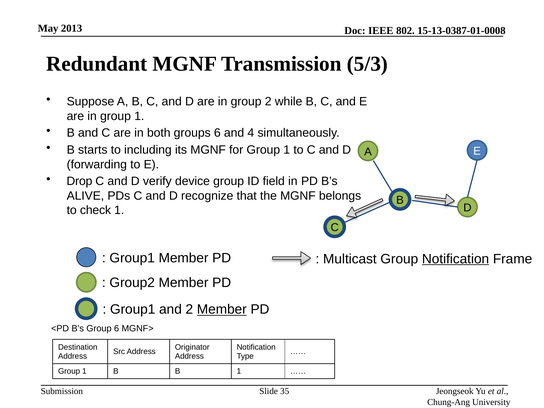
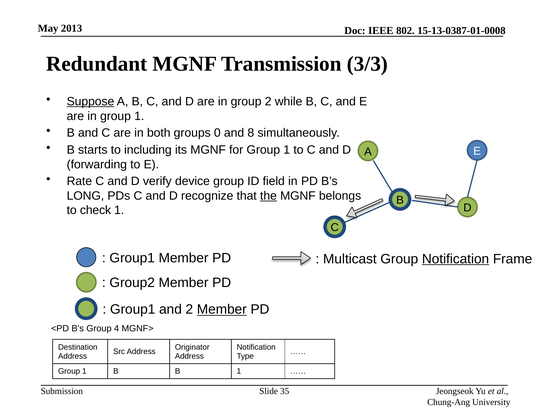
5/3: 5/3 -> 3/3
Suppose underline: none -> present
groups 6: 6 -> 0
4: 4 -> 8
Drop: Drop -> Rate
ALIVE: ALIVE -> LONG
the underline: none -> present
Group 6: 6 -> 4
